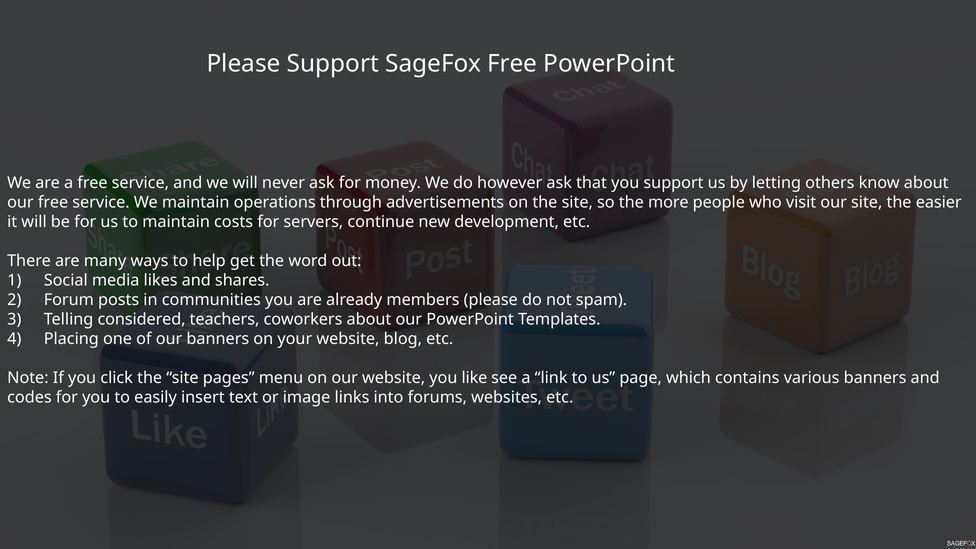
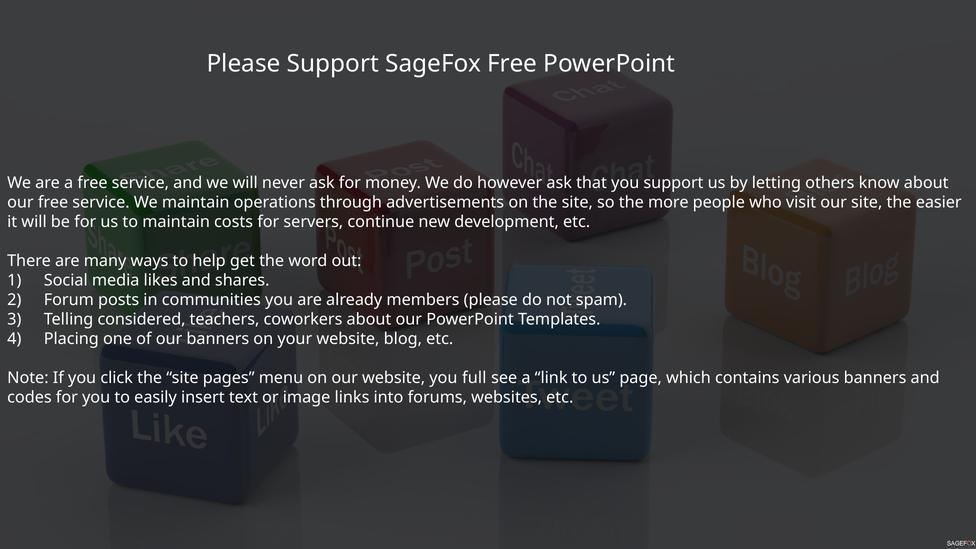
like: like -> full
